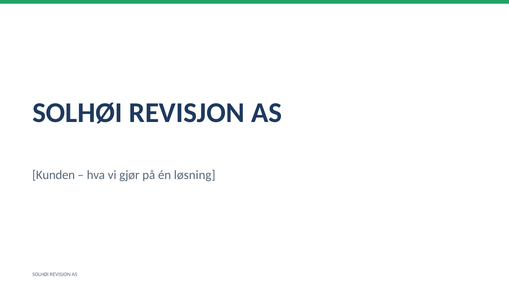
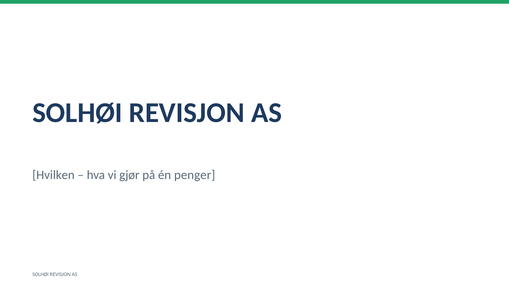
Kunden: Kunden -> Hvilken
løsning: løsning -> penger
